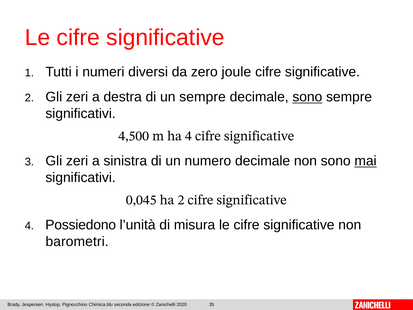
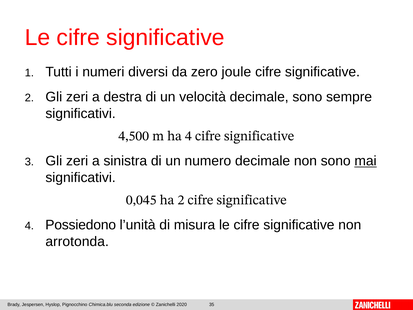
un sempre: sempre -> velocità
sono at (307, 97) underline: present -> none
barometri: barometri -> arrotonda
